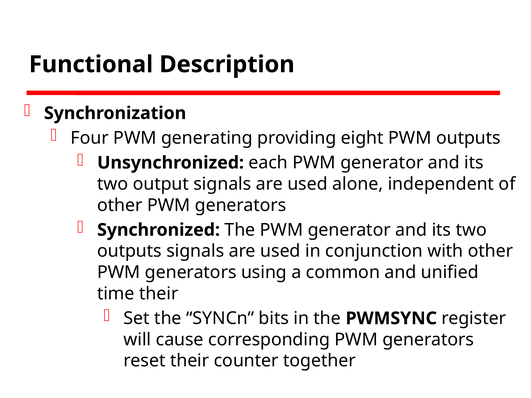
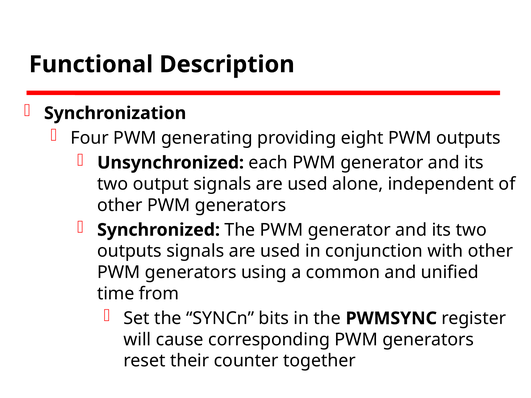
time their: their -> from
